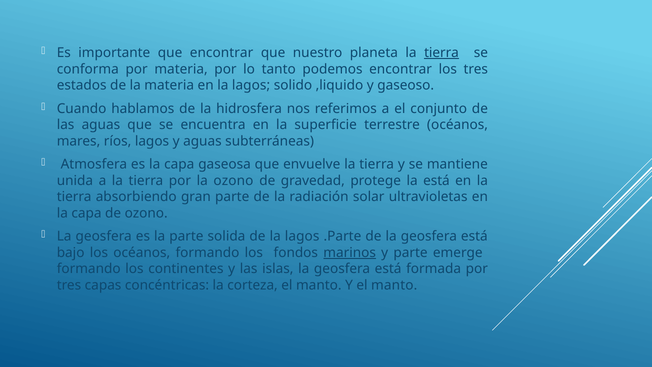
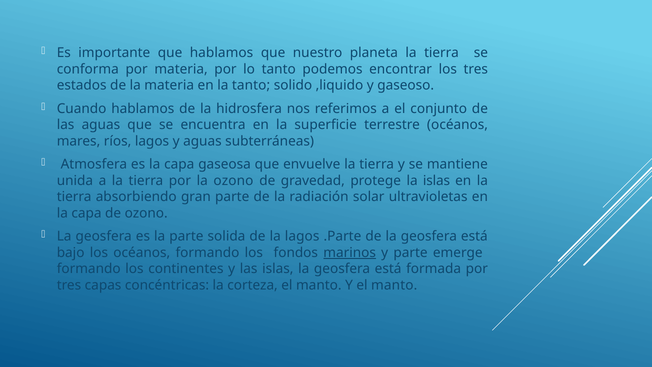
que encontrar: encontrar -> hablamos
tierra at (441, 53) underline: present -> none
en la lagos: lagos -> tanto
la está: está -> islas
